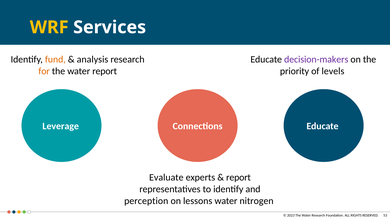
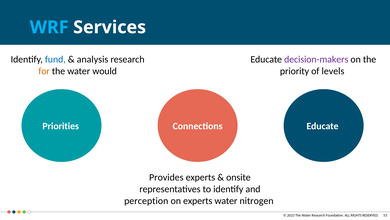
WRF colour: yellow -> light blue
fund colour: orange -> blue
water report: report -> would
Leverage: Leverage -> Priorities
Evaluate: Evaluate -> Provides
report at (238, 177): report -> onsite
on lessons: lessons -> experts
